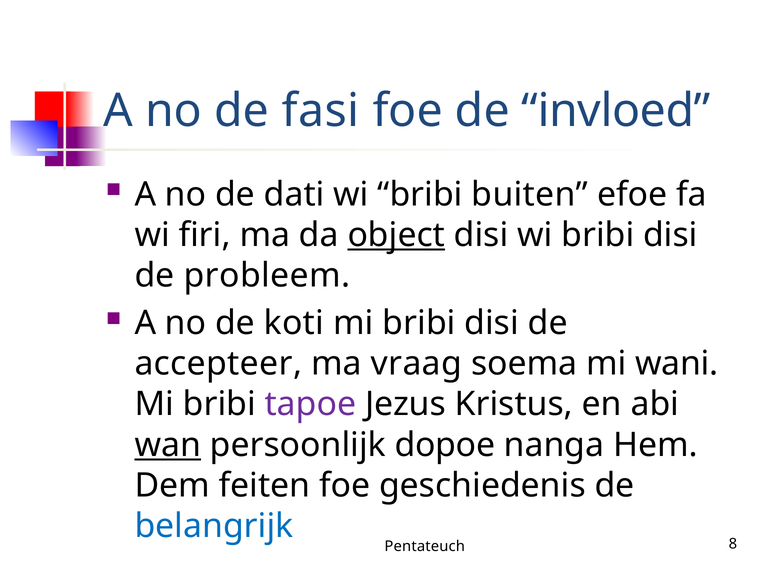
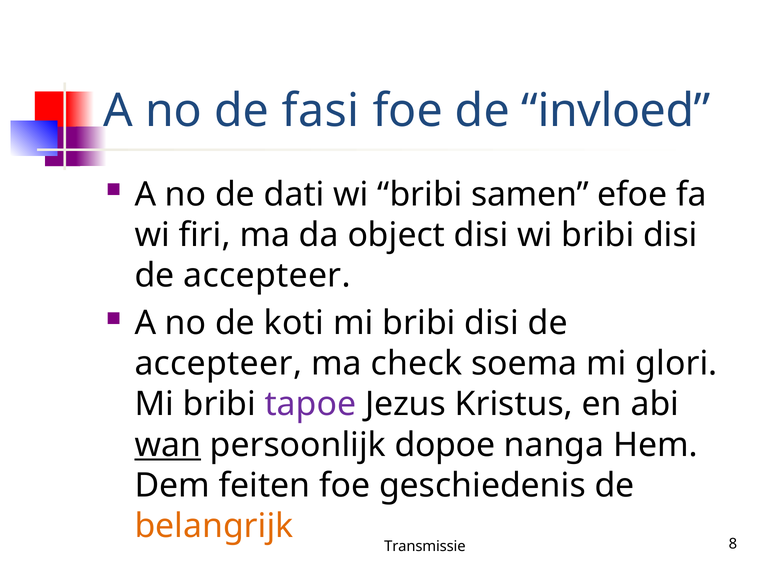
buiten: buiten -> samen
object underline: present -> none
probleem at (267, 276): probleem -> accepteer
vraag: vraag -> check
wani: wani -> glori
belangrijk colour: blue -> orange
Pentateuch: Pentateuch -> Transmissie
